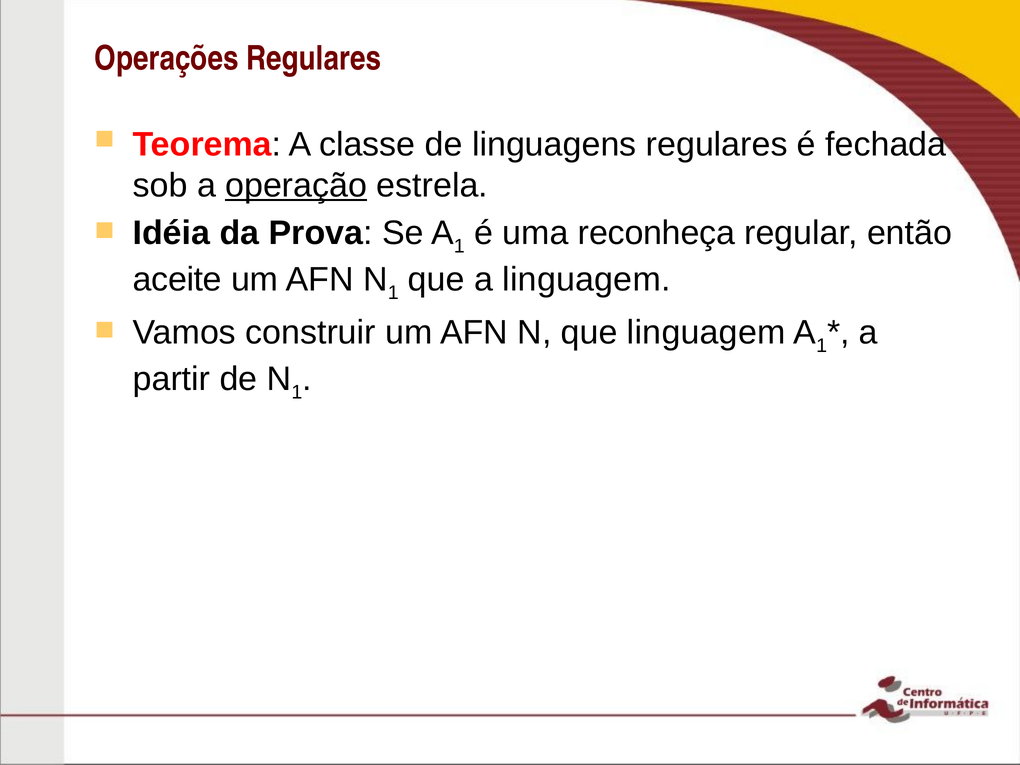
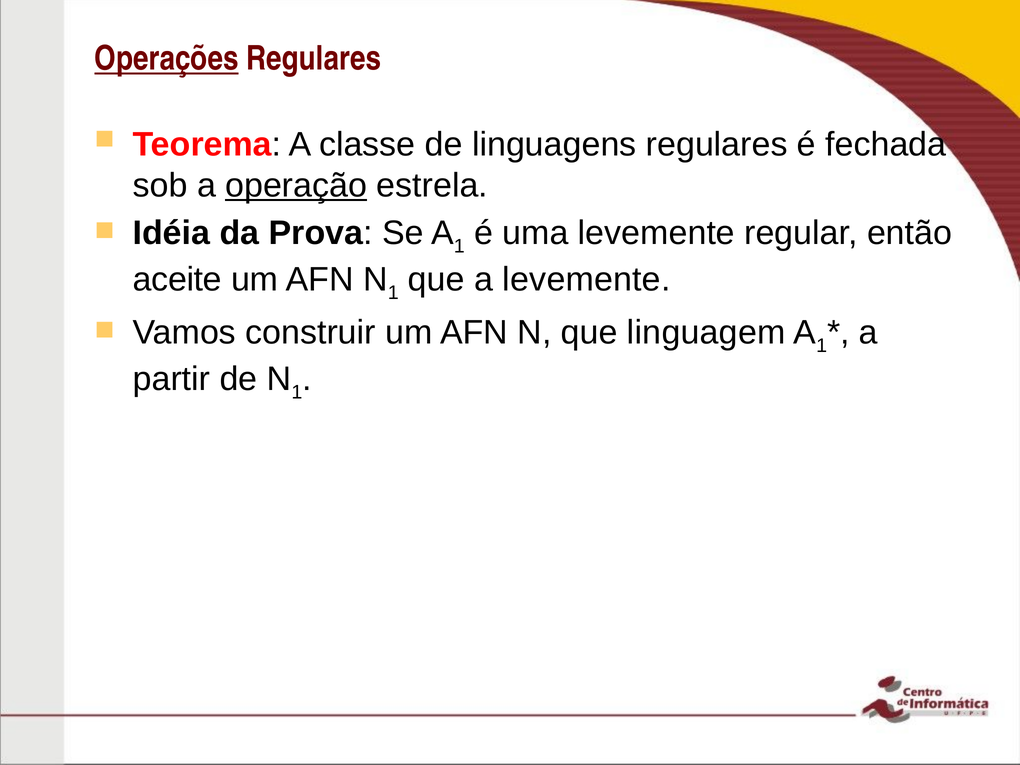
Operações underline: none -> present
uma reconheça: reconheça -> levemente
a linguagem: linguagem -> levemente
